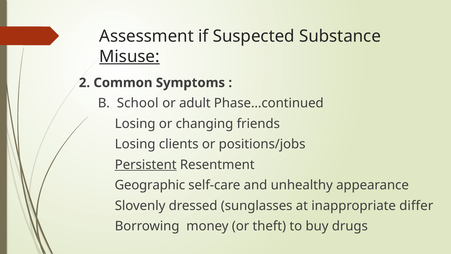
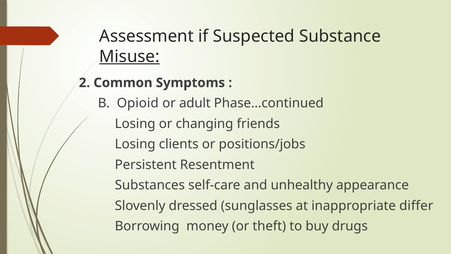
School: School -> Opioid
Persistent underline: present -> none
Geographic: Geographic -> Substances
